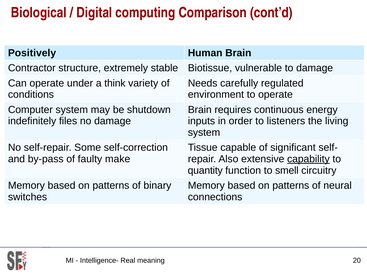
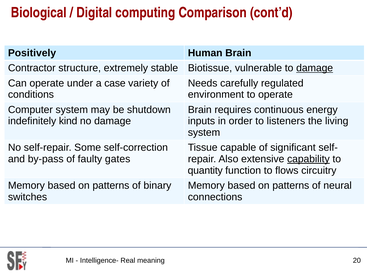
damage at (315, 68) underline: none -> present
think: think -> case
files: files -> kind
make: make -> gates
smell: smell -> flows
